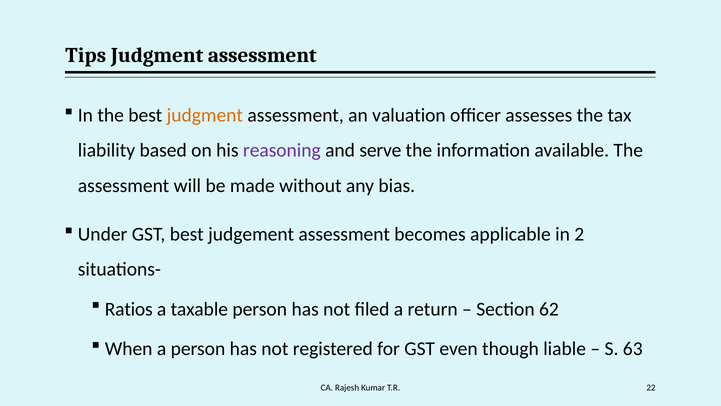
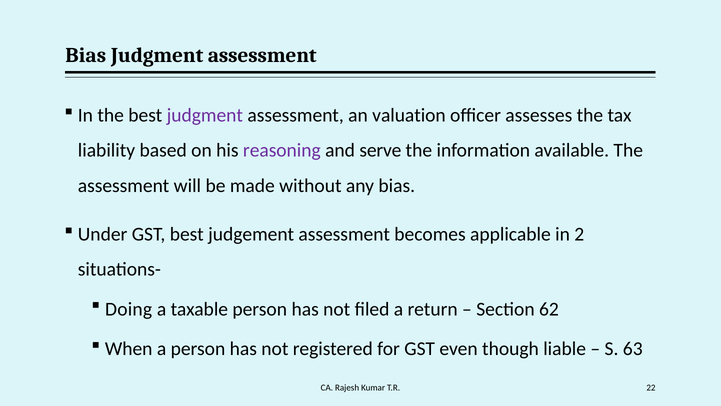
Tips at (86, 55): Tips -> Bias
judgment at (205, 115) colour: orange -> purple
Ratios: Ratios -> Doing
